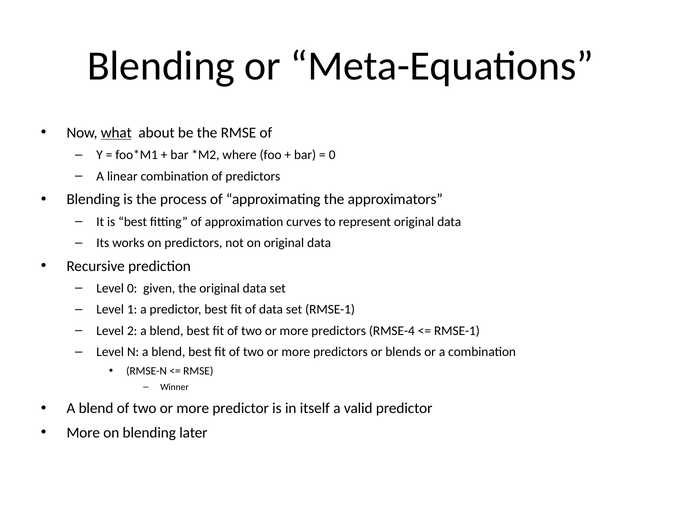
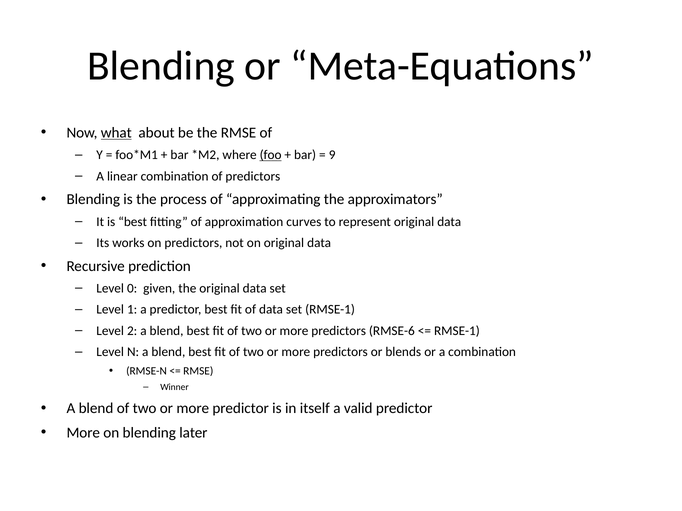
foo underline: none -> present
0 at (332, 155): 0 -> 9
RMSE-4: RMSE-4 -> RMSE-6
